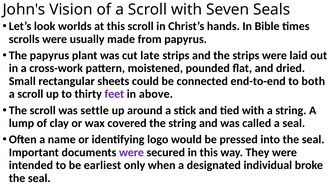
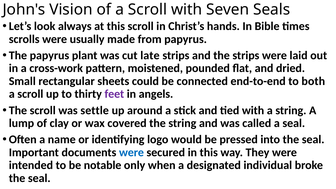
worlds: worlds -> always
above: above -> angels
were at (131, 152) colour: purple -> blue
earliest: earliest -> notable
